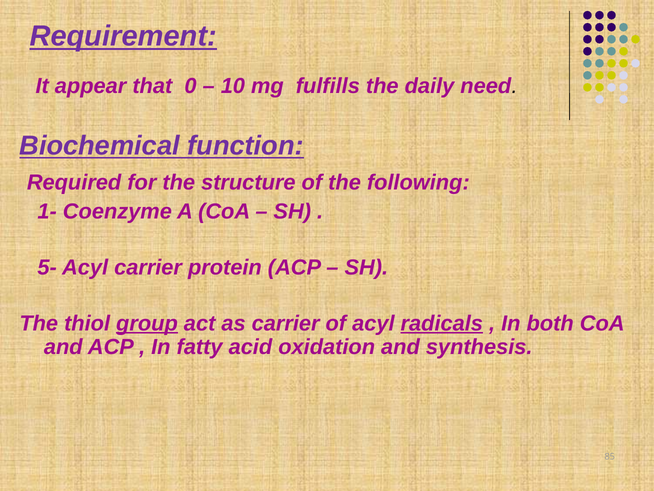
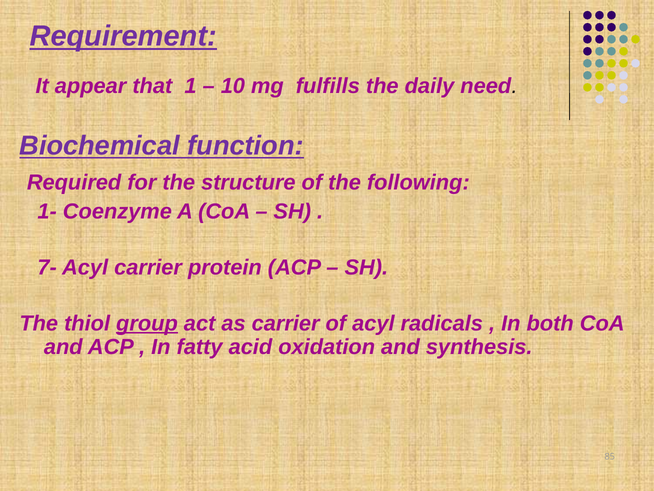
0: 0 -> 1
5-: 5- -> 7-
radicals underline: present -> none
